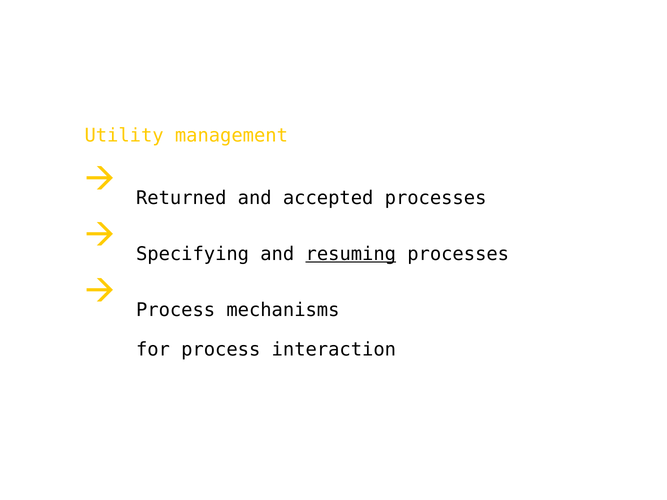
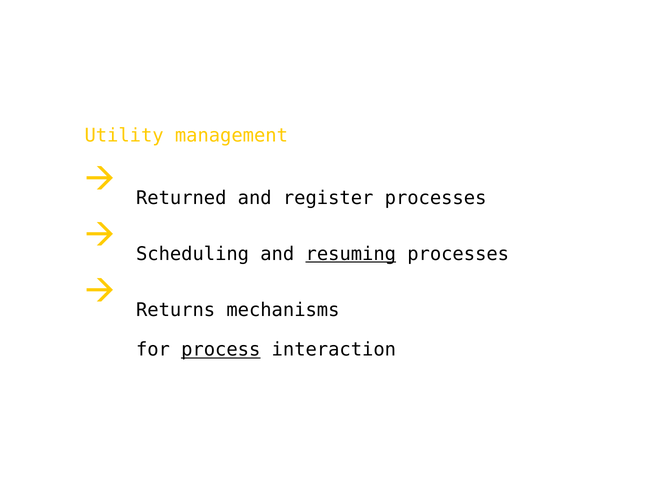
accepted: accepted -> register
Specifying: Specifying -> Scheduling
Process at (176, 310): Process -> Returns
process at (221, 350) underline: none -> present
